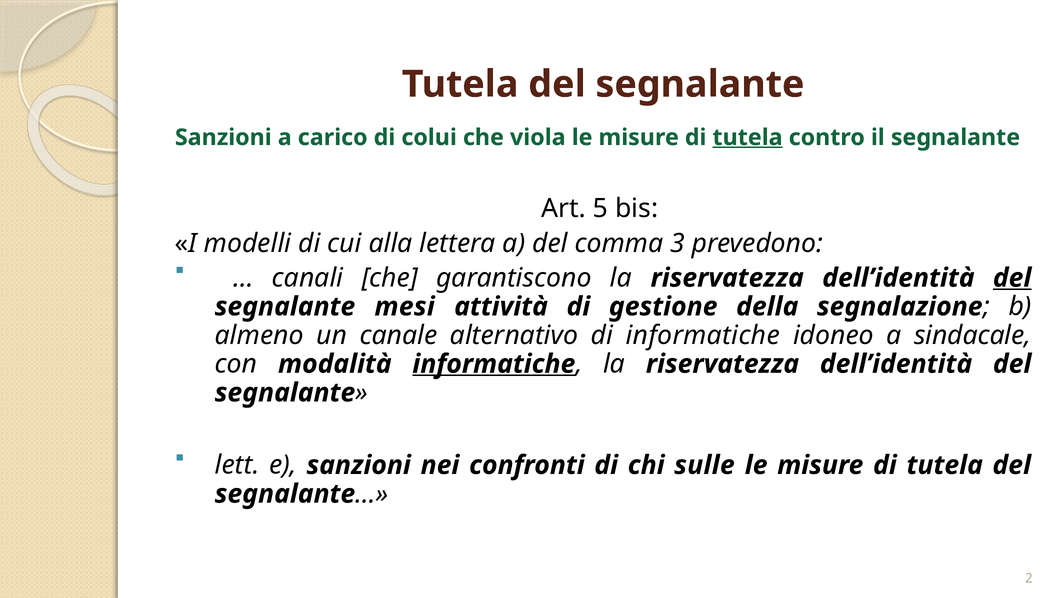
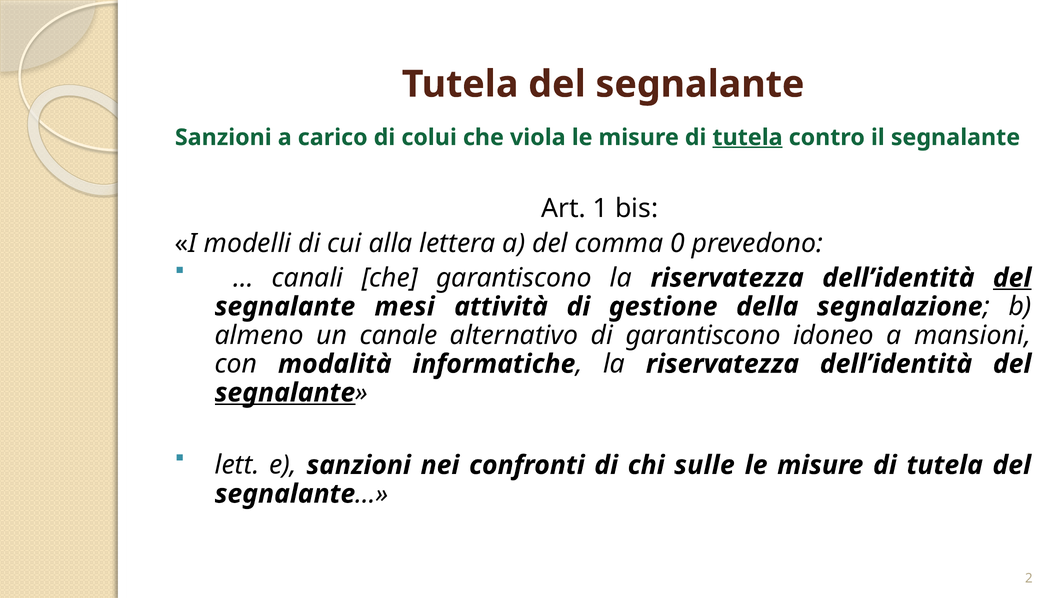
5: 5 -> 1
3: 3 -> 0
di informatiche: informatiche -> garantiscono
sindacale: sindacale -> mansioni
informatiche at (494, 364) underline: present -> none
segnalante at (285, 393) underline: none -> present
